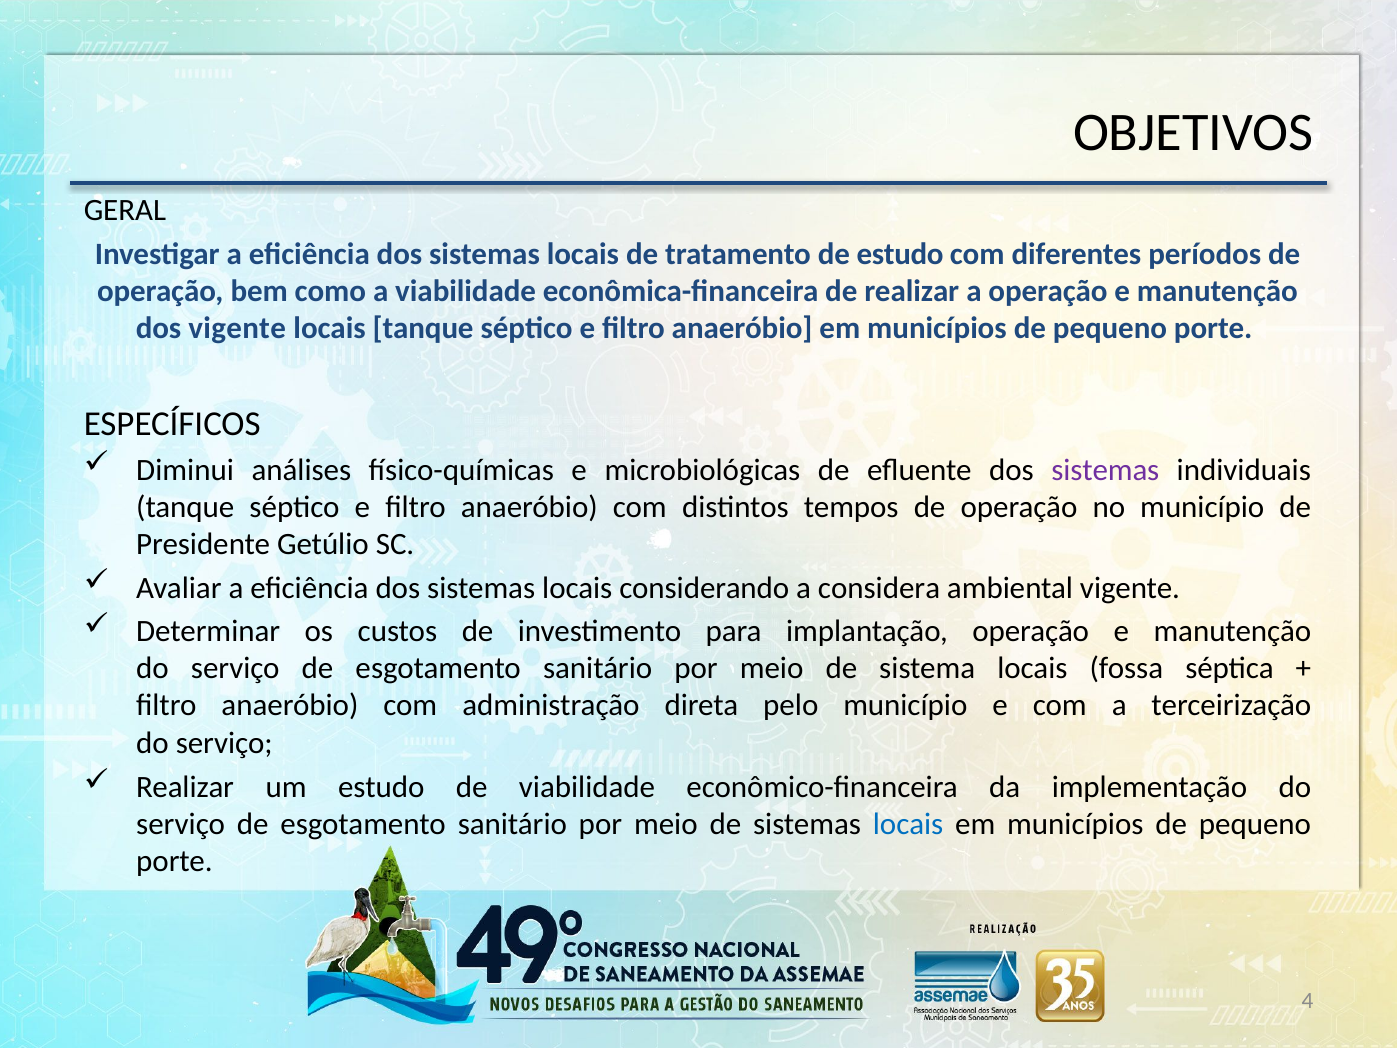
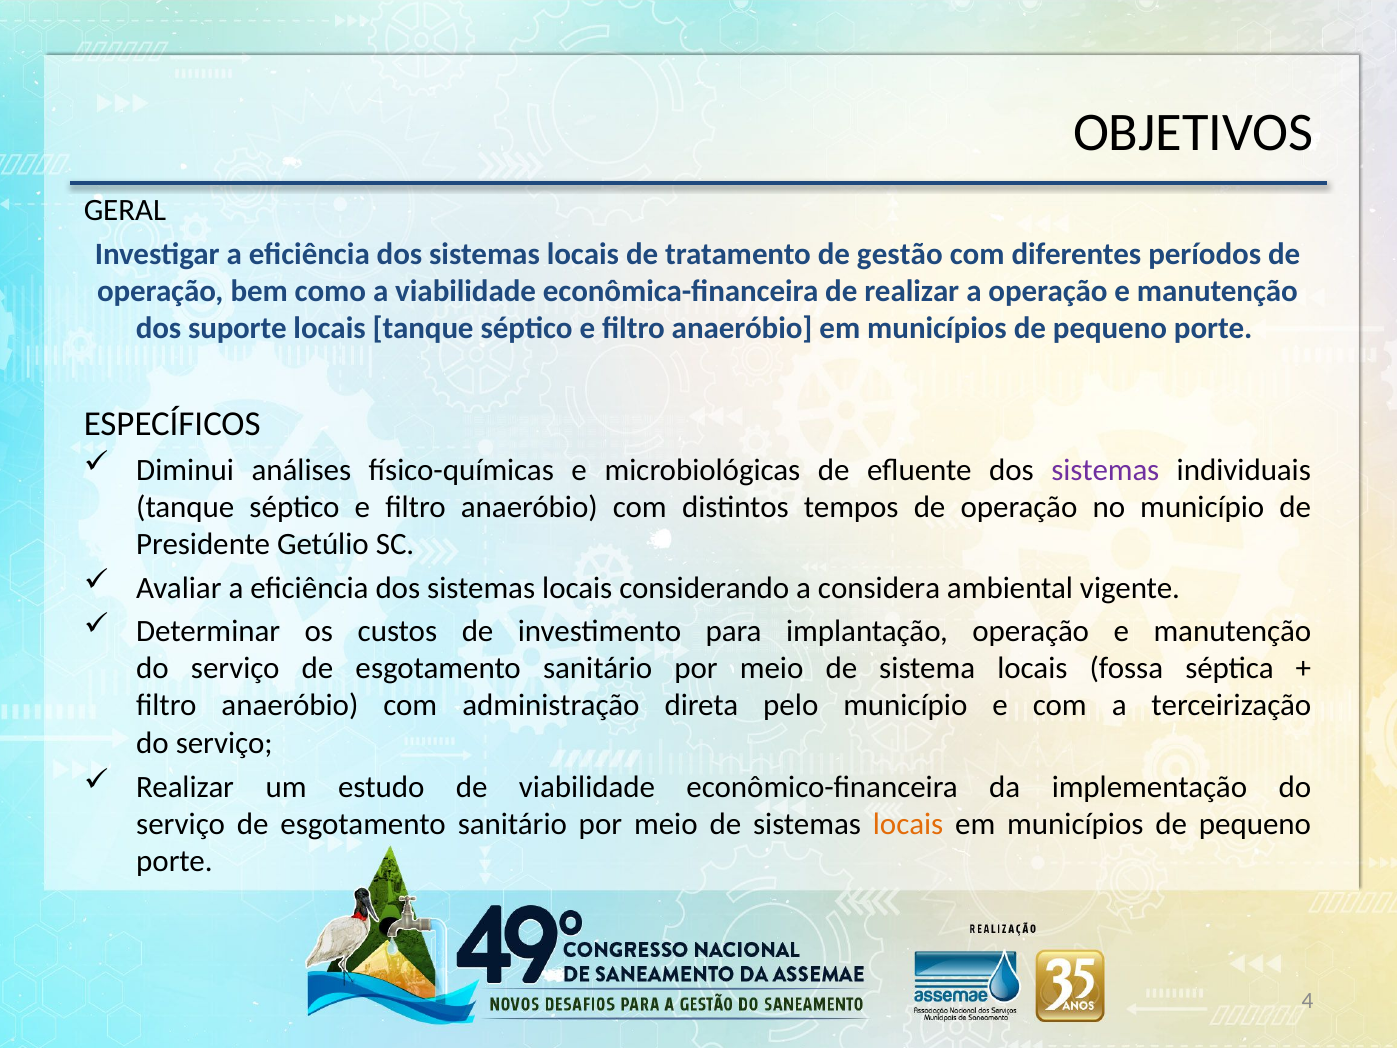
de estudo: estudo -> gestão
dos vigente: vigente -> suporte
locais at (908, 824) colour: blue -> orange
